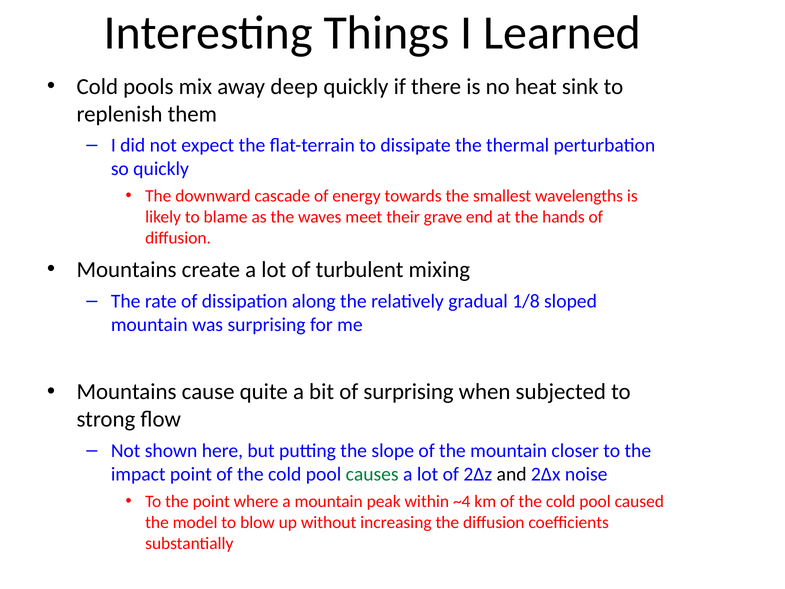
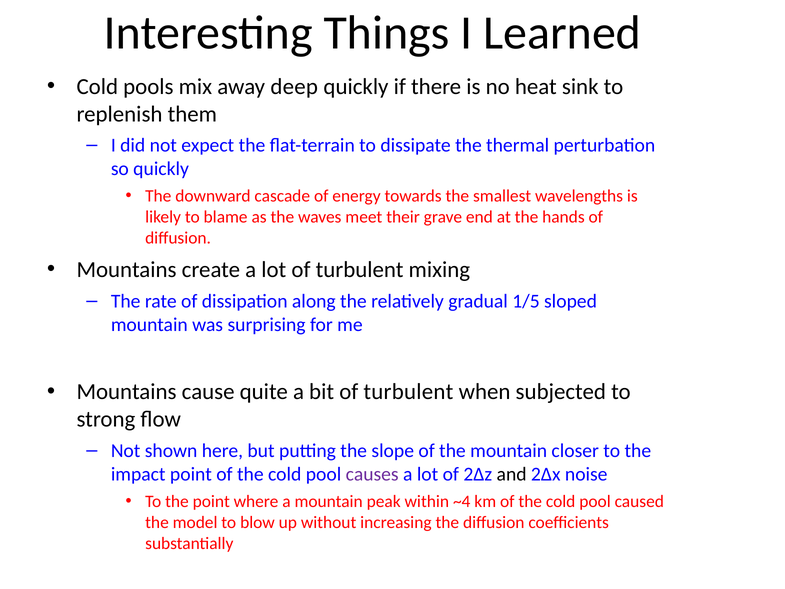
1/8: 1/8 -> 1/5
bit of surprising: surprising -> turbulent
causes colour: green -> purple
